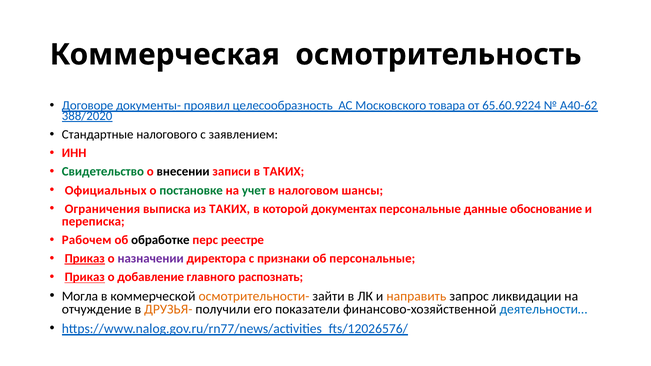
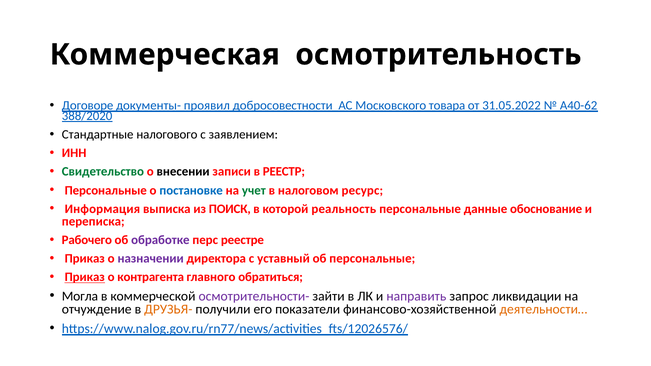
целесообразность: целесообразность -> добросовестности
65.60.9224: 65.60.9224 -> 31.05.2022
в ТАКИХ: ТАКИХ -> РЕЕСТР
Официальных at (106, 190): Официальных -> Персональные
постановке colour: green -> blue
шансы: шансы -> ресурс
Ограничения: Ограничения -> Информация
из ТАКИХ: ТАКИХ -> ПОИСК
документах: документах -> реальность
Рабочем: Рабочем -> Рабочего
обработке colour: black -> purple
Приказ at (85, 259) underline: present -> none
признаки: признаки -> уставный
добавление: добавление -> контрагента
распознать: распознать -> обратиться
осмотрительности- colour: orange -> purple
направить colour: orange -> purple
деятельности… colour: blue -> orange
